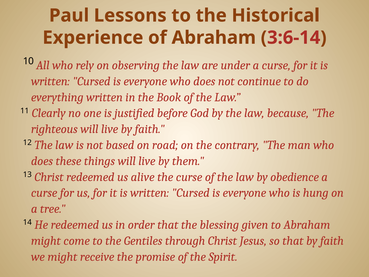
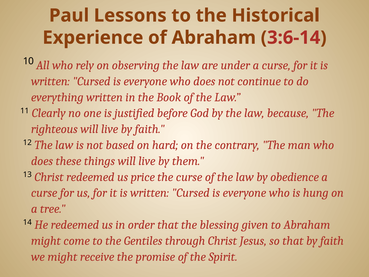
road: road -> hard
alive: alive -> price
